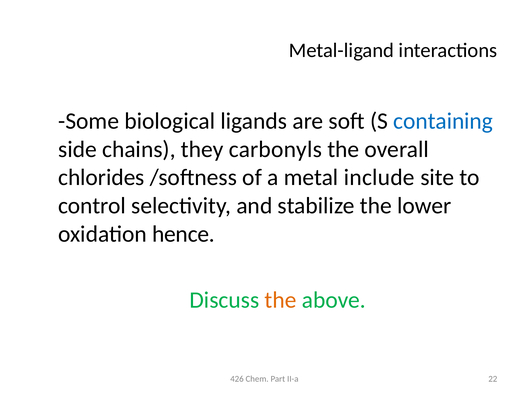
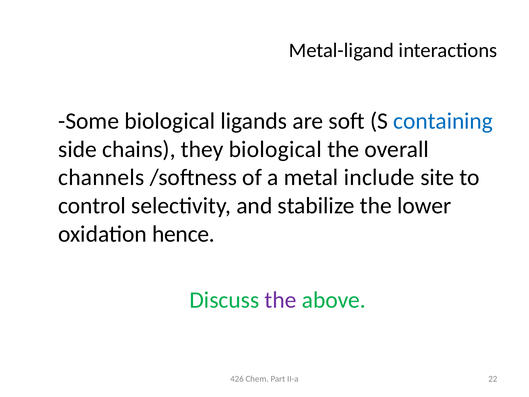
they carbonyls: carbonyls -> biological
chlorides: chlorides -> channels
the at (281, 300) colour: orange -> purple
